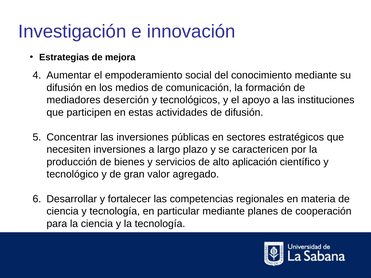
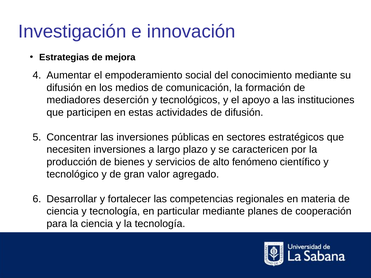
aplicación: aplicación -> fenómeno
